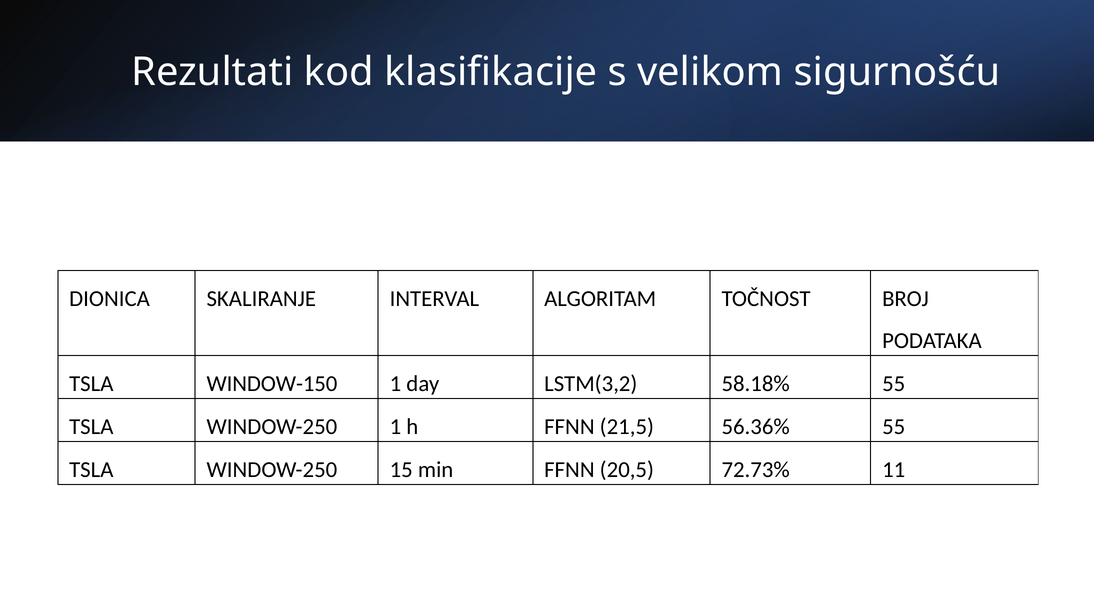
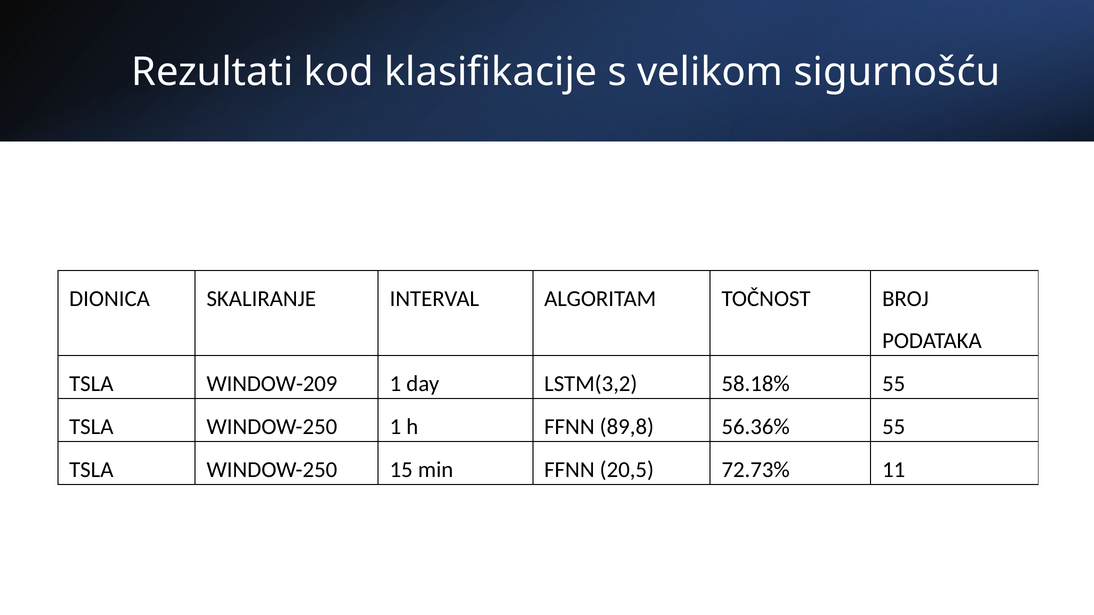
WINDOW-150: WINDOW-150 -> WINDOW-209
21,5: 21,5 -> 89,8
